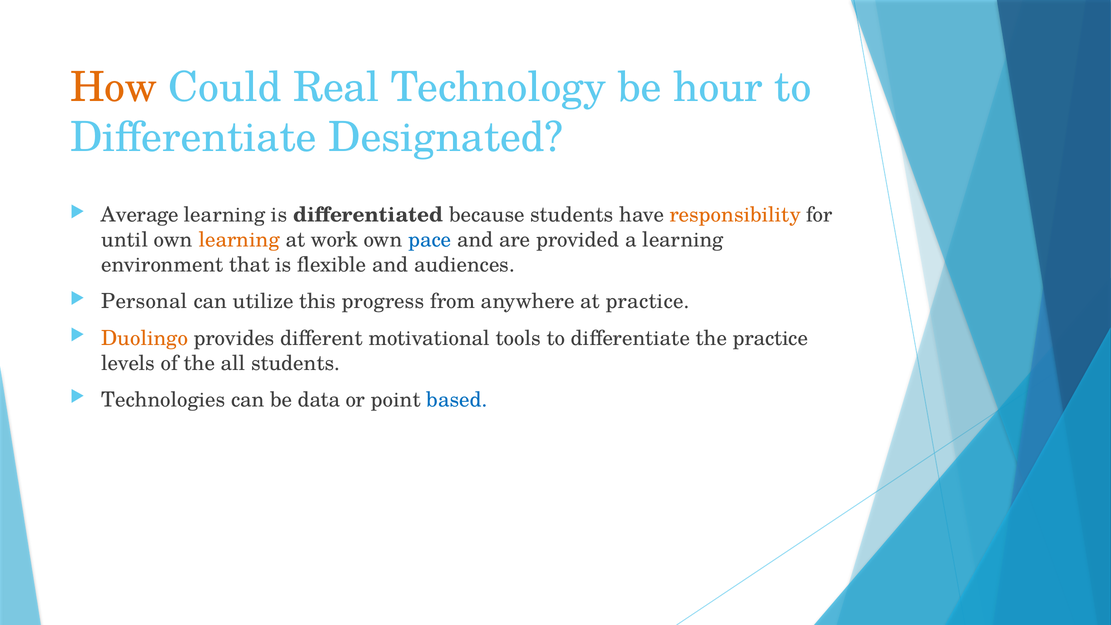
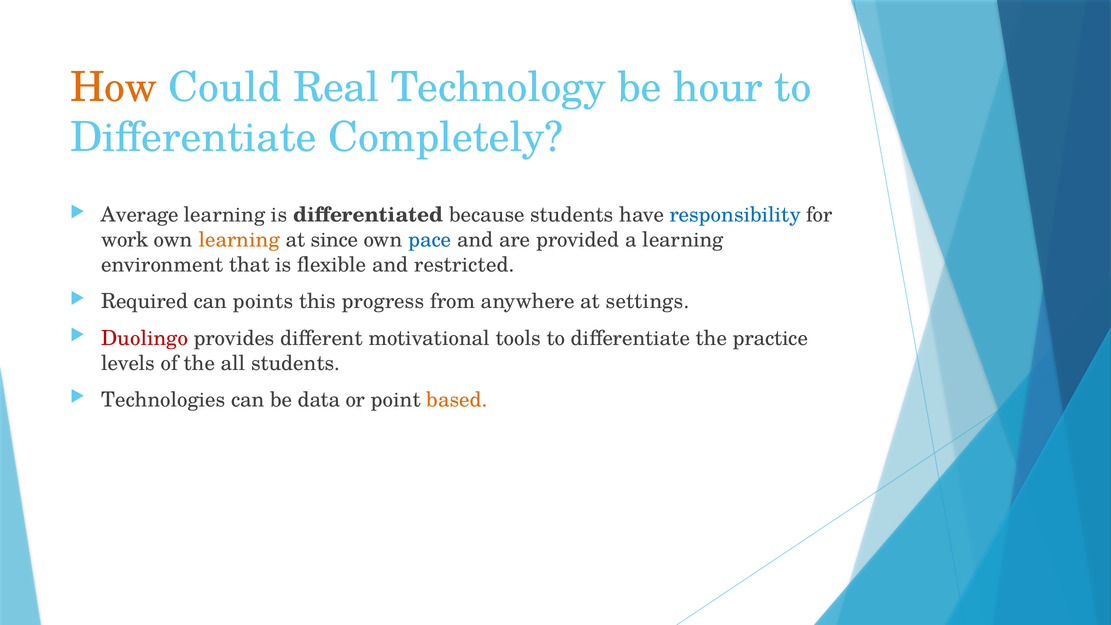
Designated: Designated -> Completely
responsibility colour: orange -> blue
until: until -> work
work: work -> since
audiences: audiences -> restricted
Personal: Personal -> Required
utilize: utilize -> points
at practice: practice -> settings
Duolingo colour: orange -> red
based colour: blue -> orange
